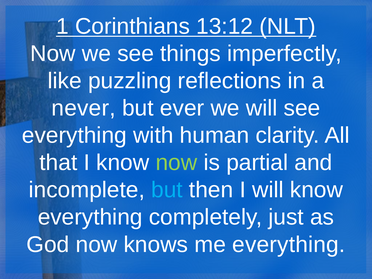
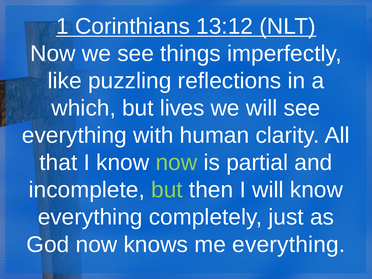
never: never -> which
ever: ever -> lives
but at (167, 190) colour: light blue -> light green
